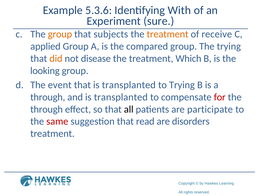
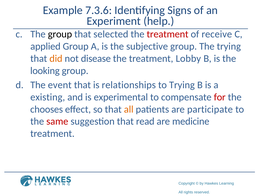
5.3.6: 5.3.6 -> 7.3.6
With: With -> Signs
sure: sure -> help
group at (60, 34) colour: orange -> black
subjects: subjects -> selected
treatment at (168, 34) colour: orange -> red
compared: compared -> subjective
Which: Which -> Lobby
that is transplanted: transplanted -> relationships
through at (48, 97): through -> existing
and is transplanted: transplanted -> experimental
through at (47, 109): through -> chooses
all at (129, 109) colour: black -> orange
disorders: disorders -> medicine
